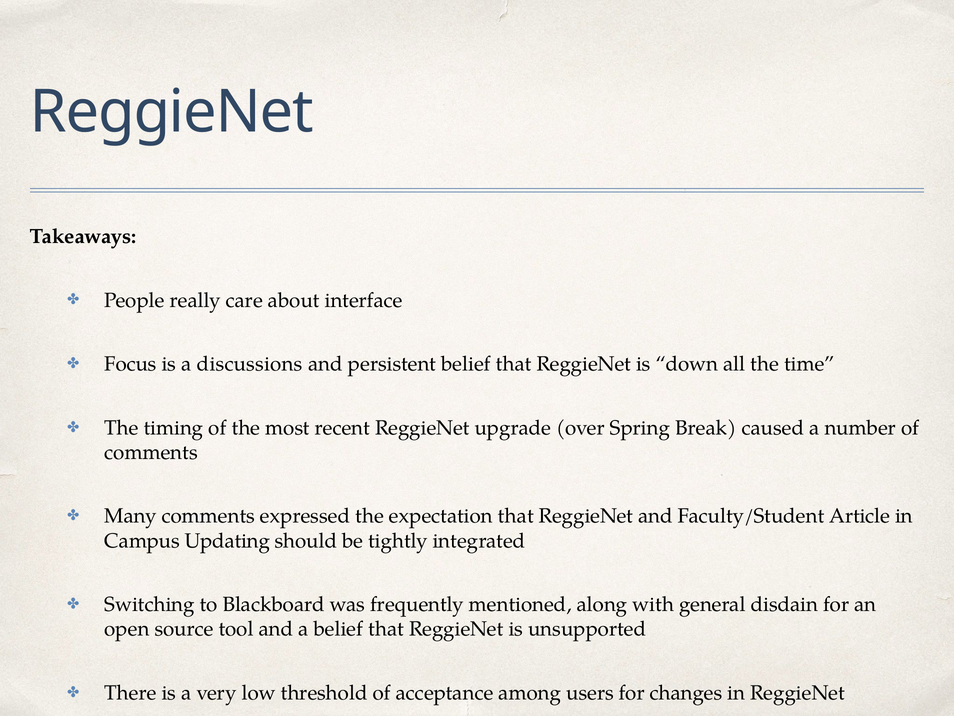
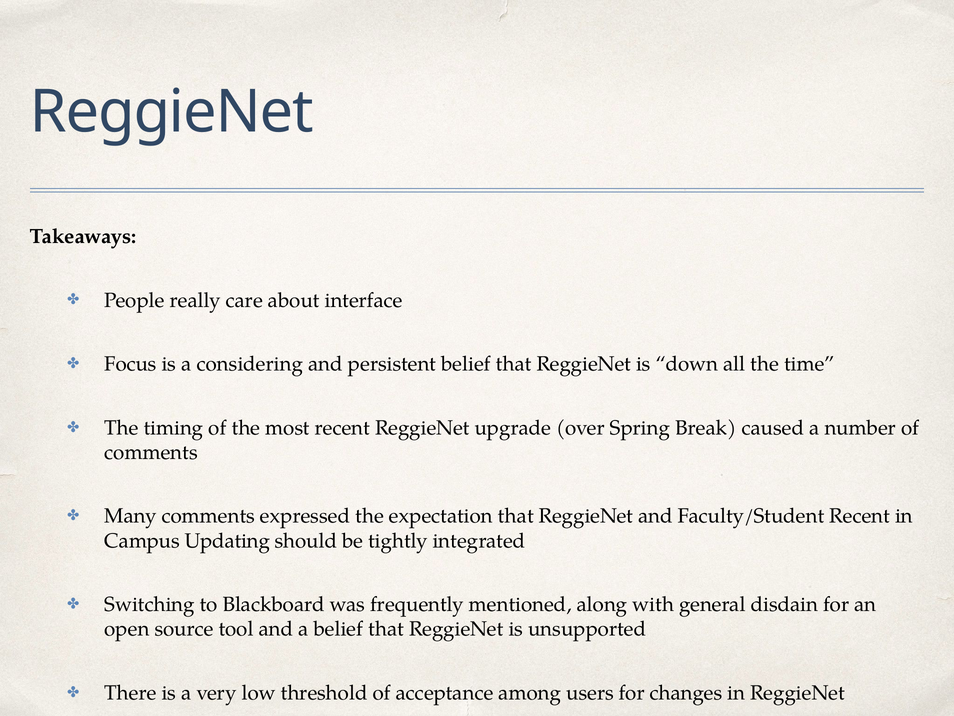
discussions: discussions -> considering
Faculty/Student Article: Article -> Recent
